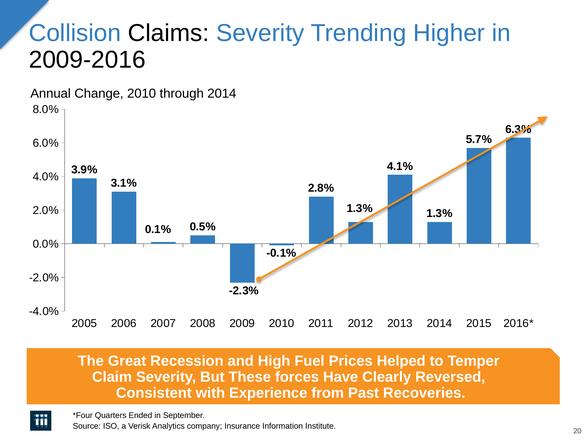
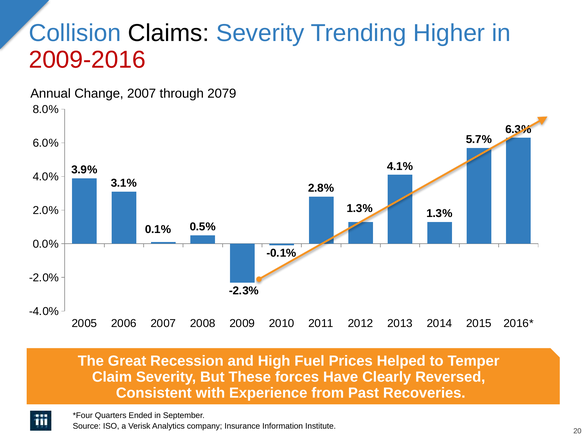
2009-2016 colour: black -> red
Change 2010: 2010 -> 2007
through 2014: 2014 -> 2079
